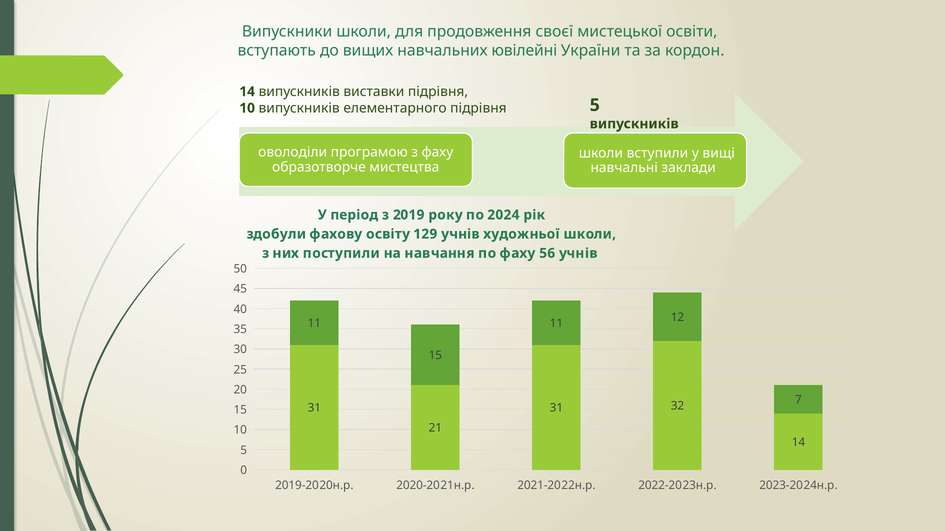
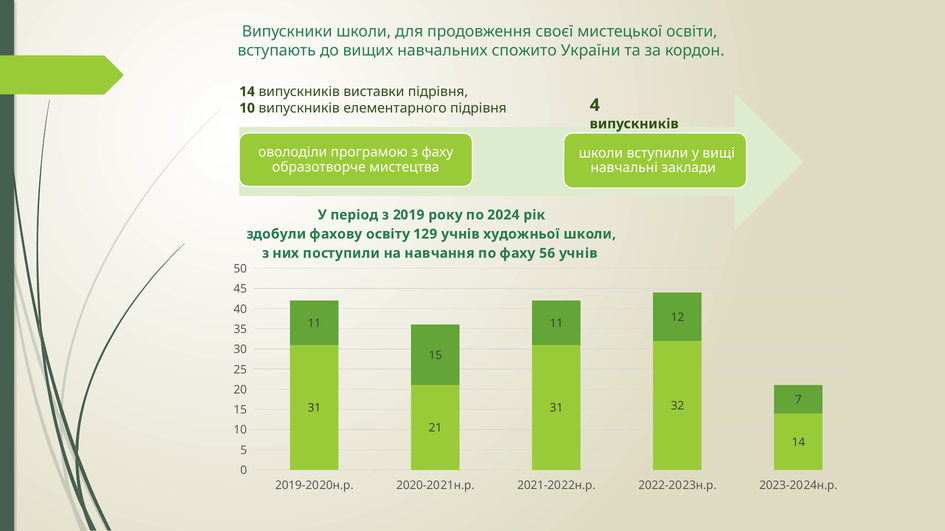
ювілейні: ювілейні -> спожито
підрівня 5: 5 -> 4
